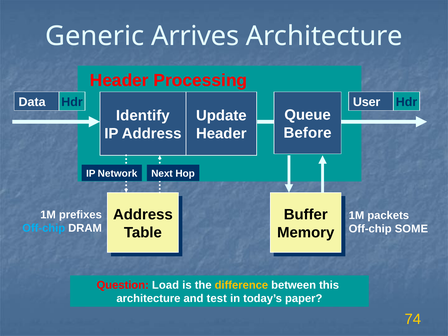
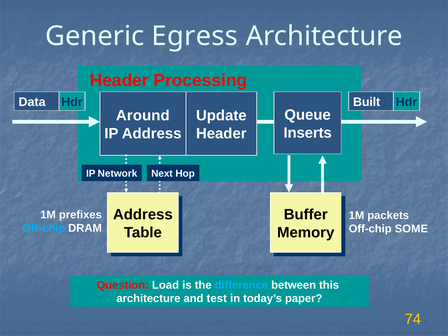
Arrives: Arrives -> Egress
User: User -> Built
Identify: Identify -> Around
Before: Before -> Inserts
difference colour: yellow -> light blue
